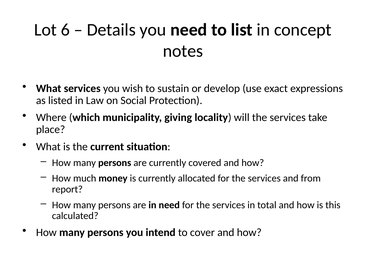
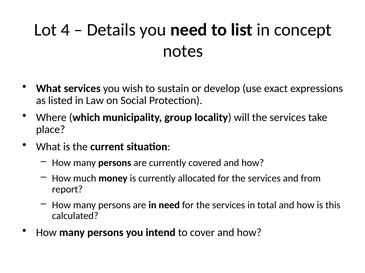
6: 6 -> 4
giving: giving -> group
